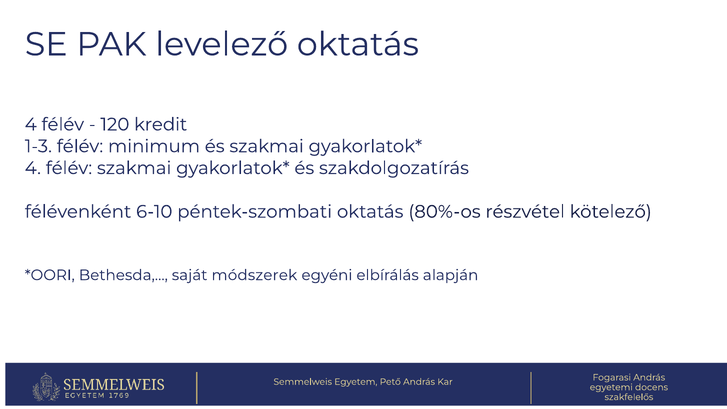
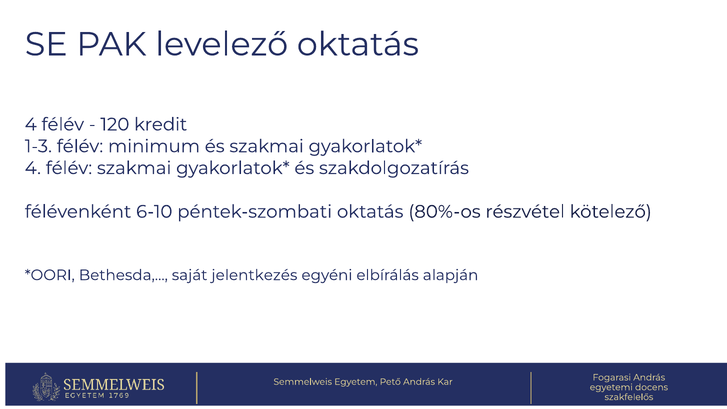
módszerek: módszerek -> jelentkezés
